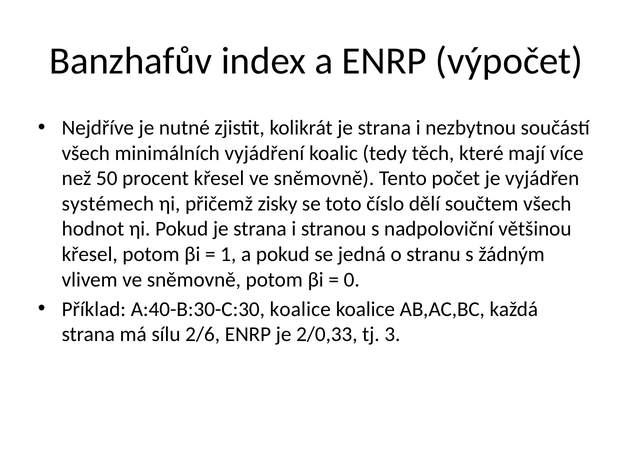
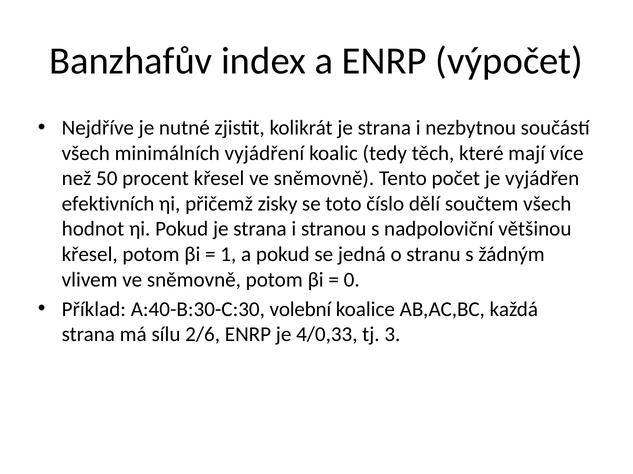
systémech: systémech -> efektivních
A:40-B:30-C:30 koalice: koalice -> volební
2/0,33: 2/0,33 -> 4/0,33
